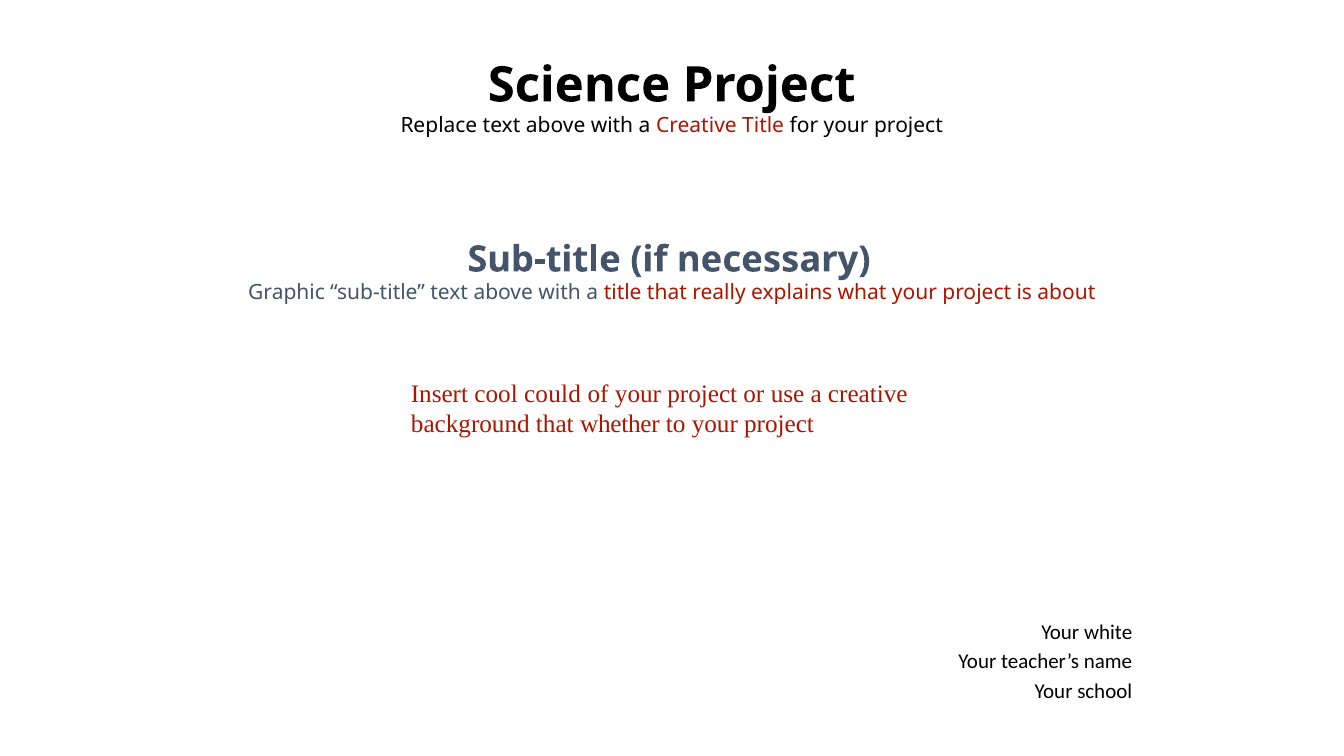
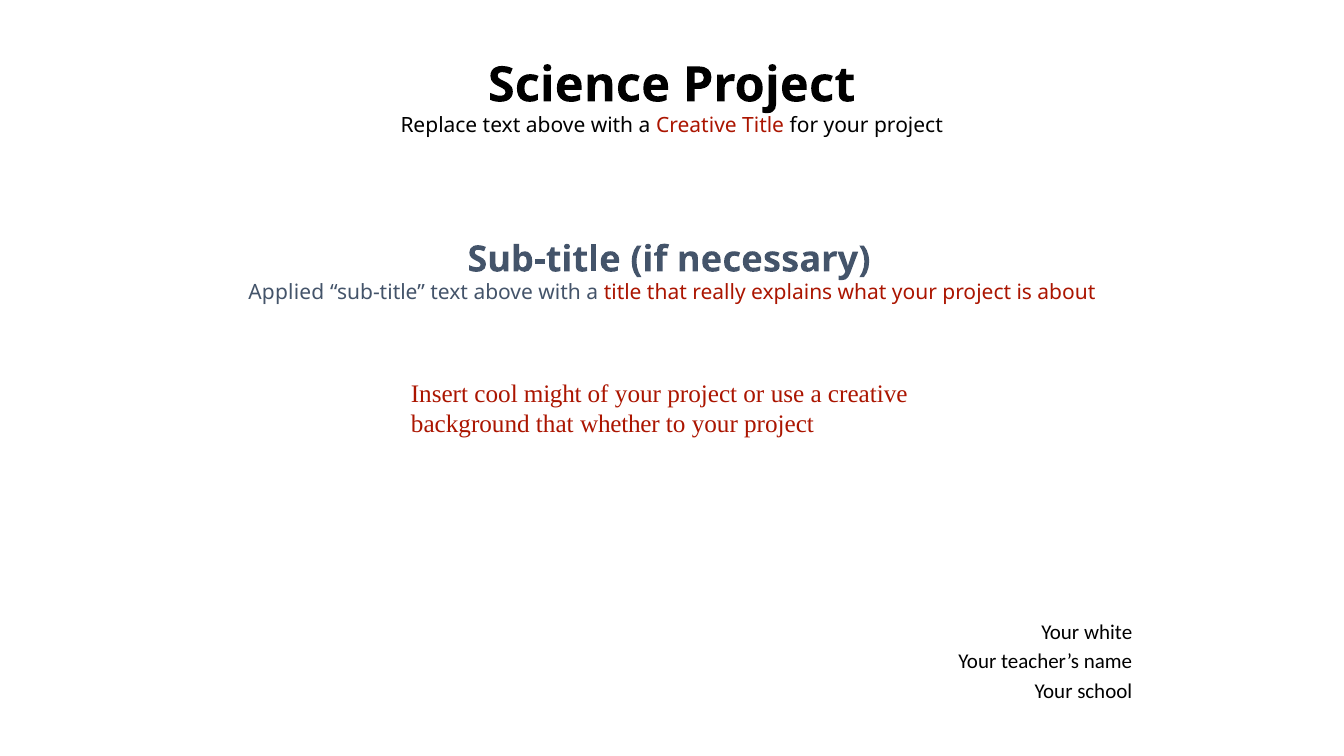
Graphic: Graphic -> Applied
could: could -> might
